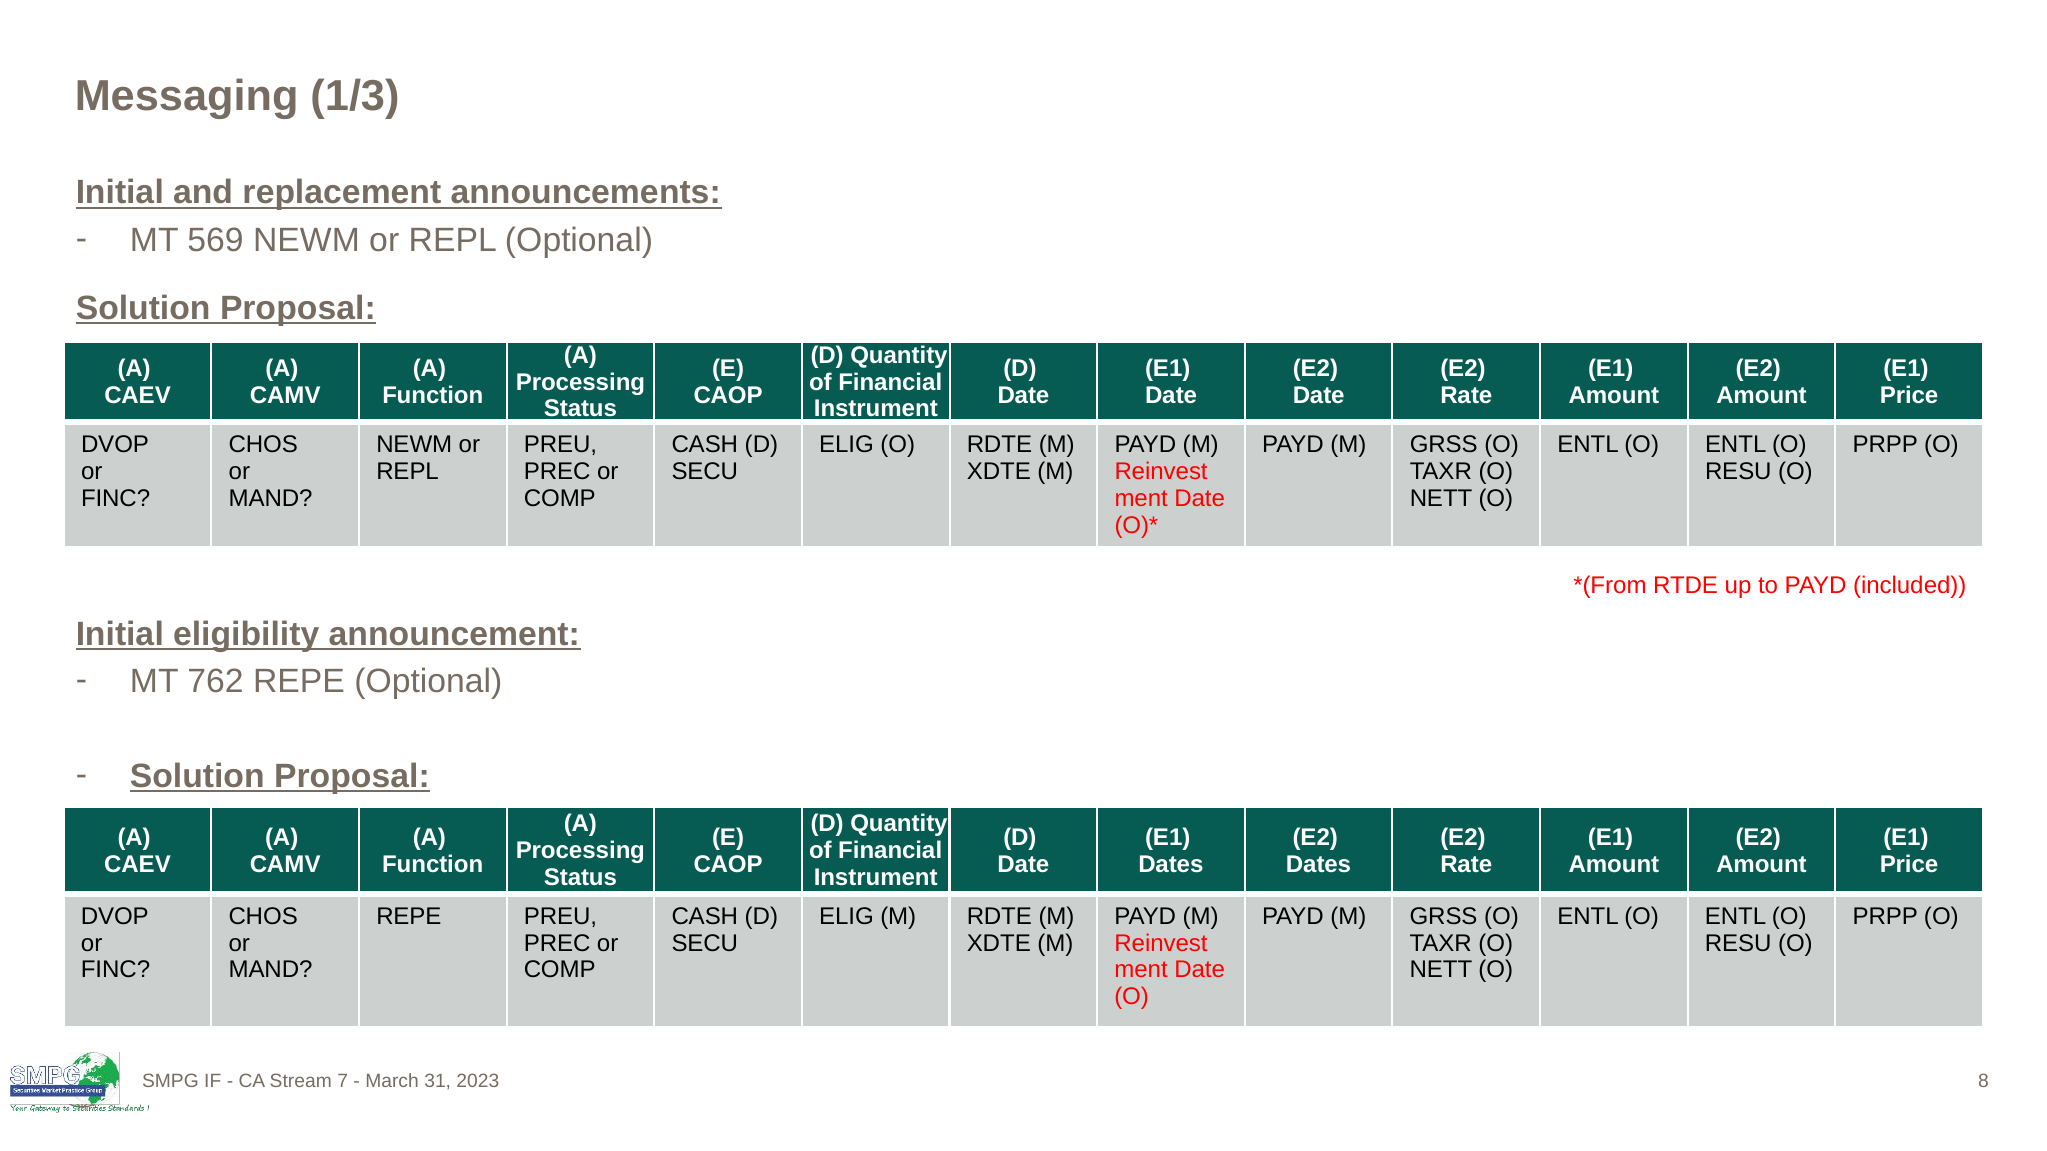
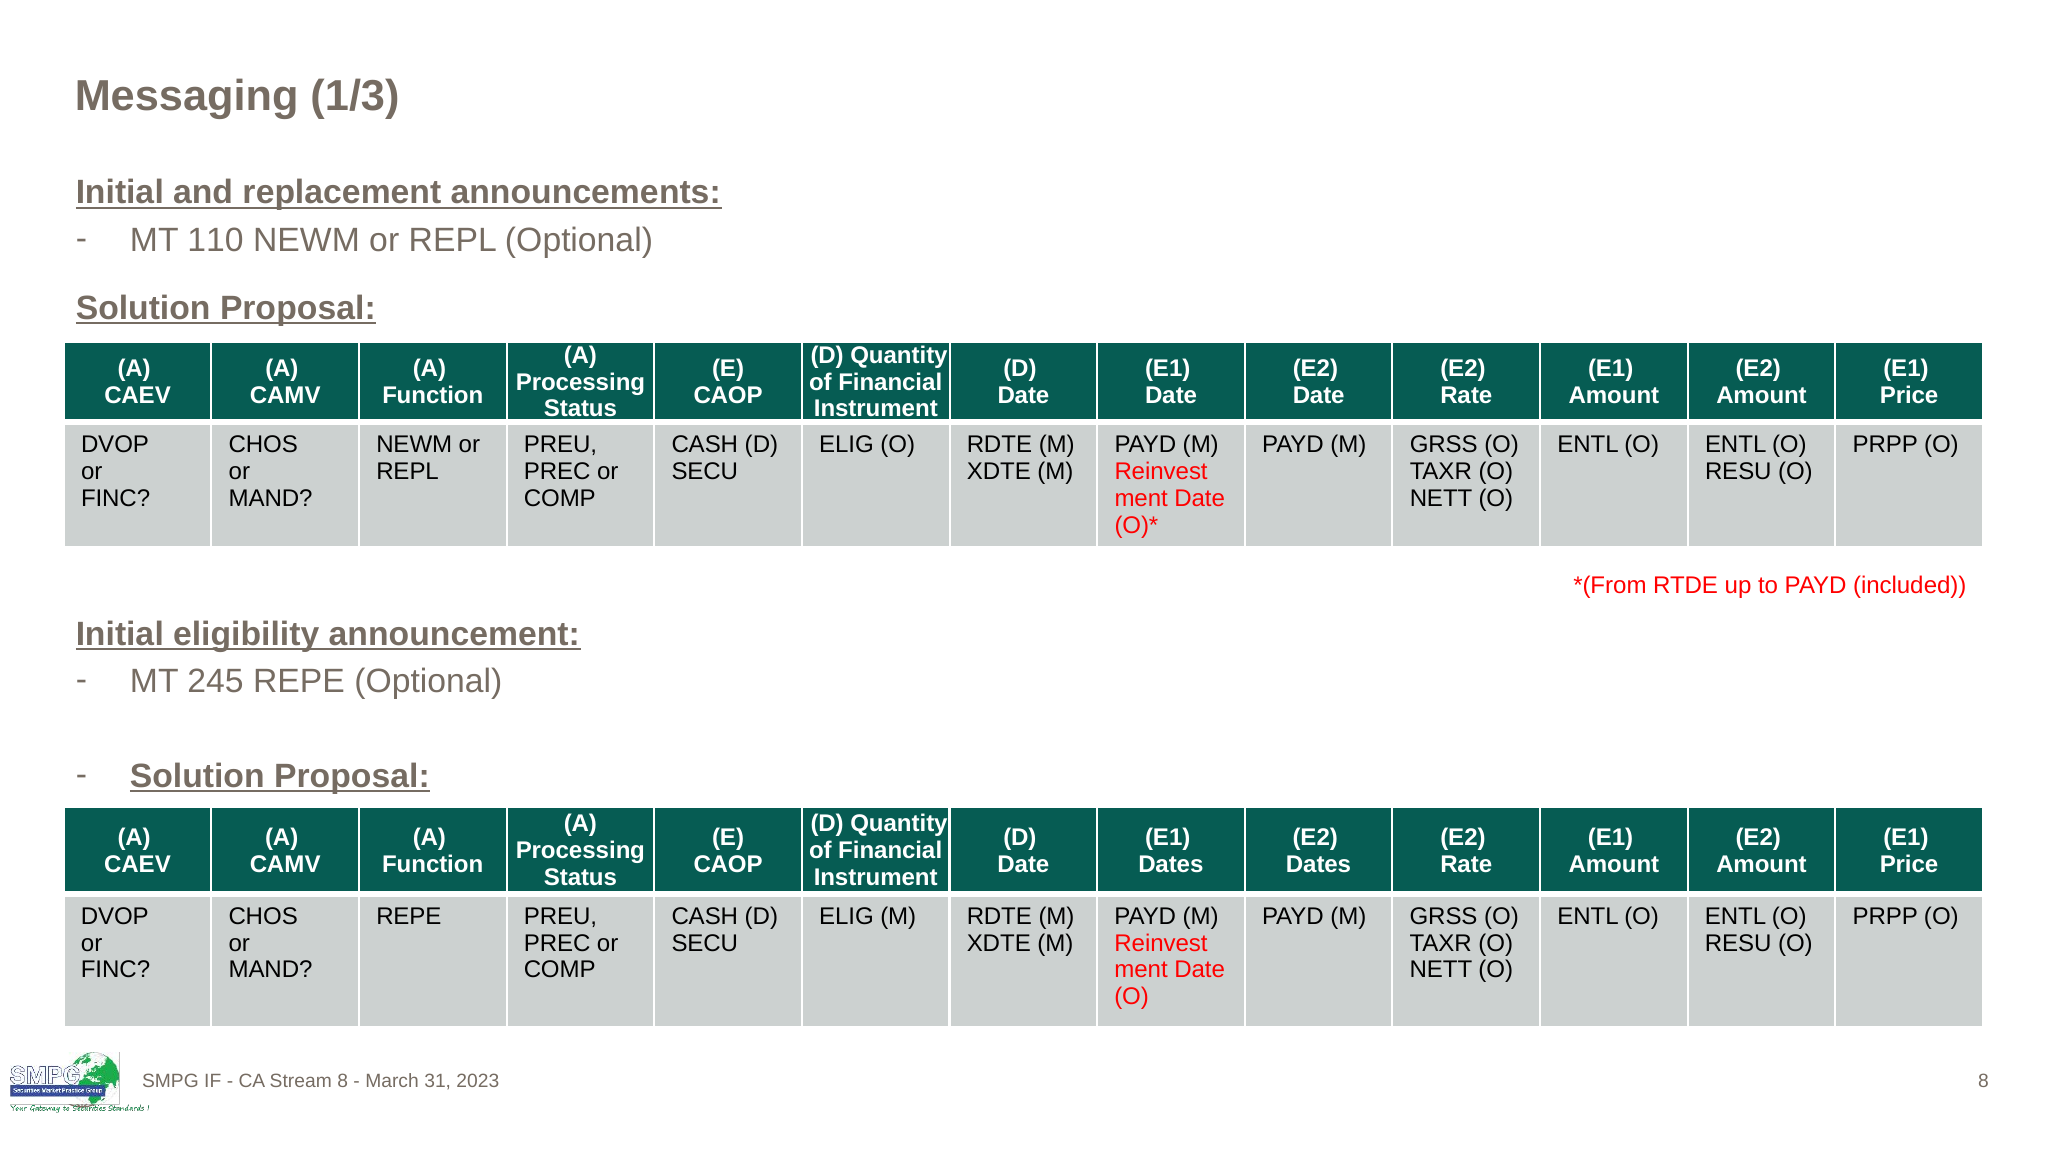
569: 569 -> 110
762: 762 -> 245
Stream 7: 7 -> 8
